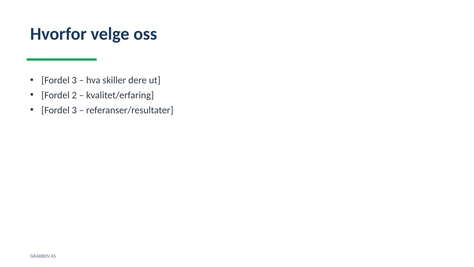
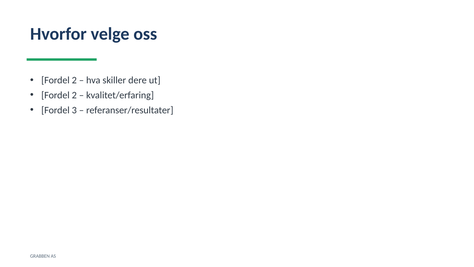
3 at (74, 80): 3 -> 2
